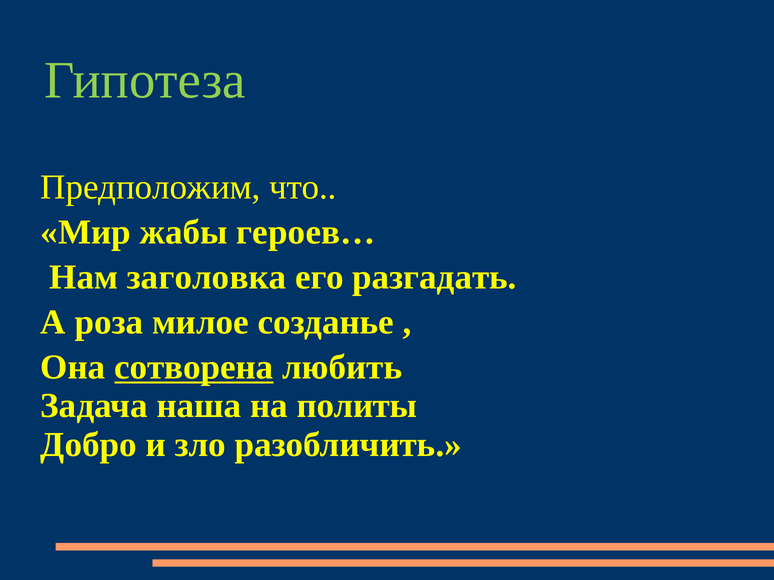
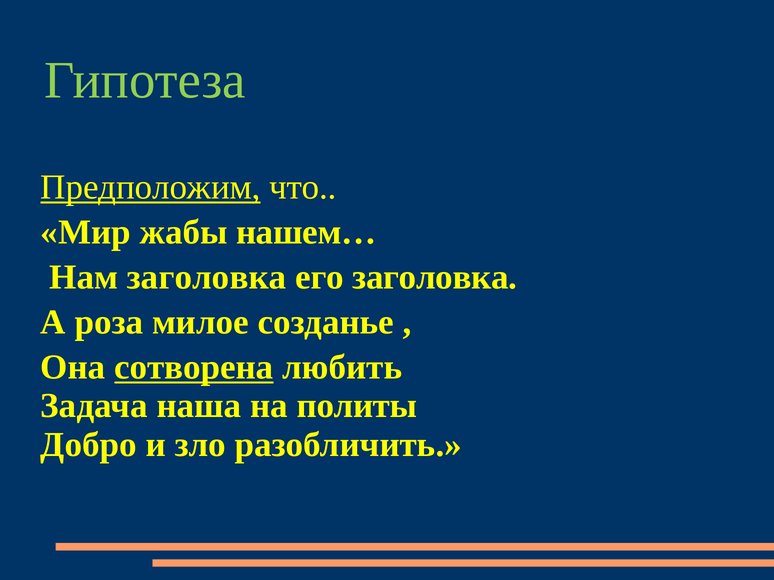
Предположим underline: none -> present
героев…: героев… -> нашем…
его разгадать: разгадать -> заголовка
